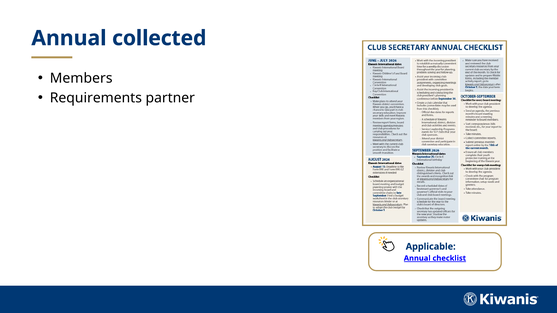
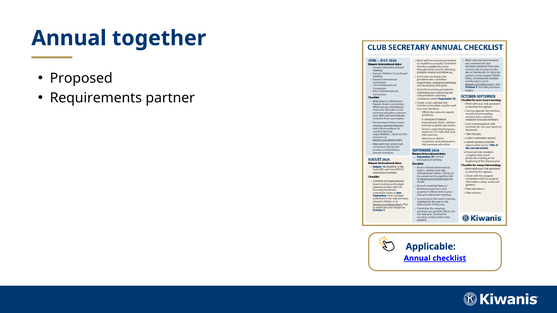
collected: collected -> together
Members: Members -> Proposed
